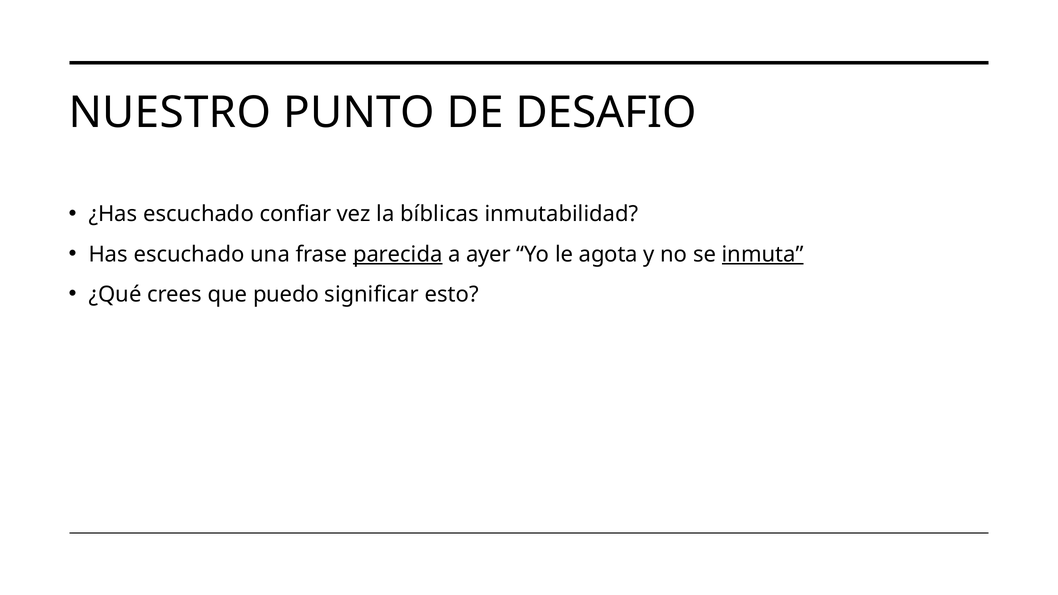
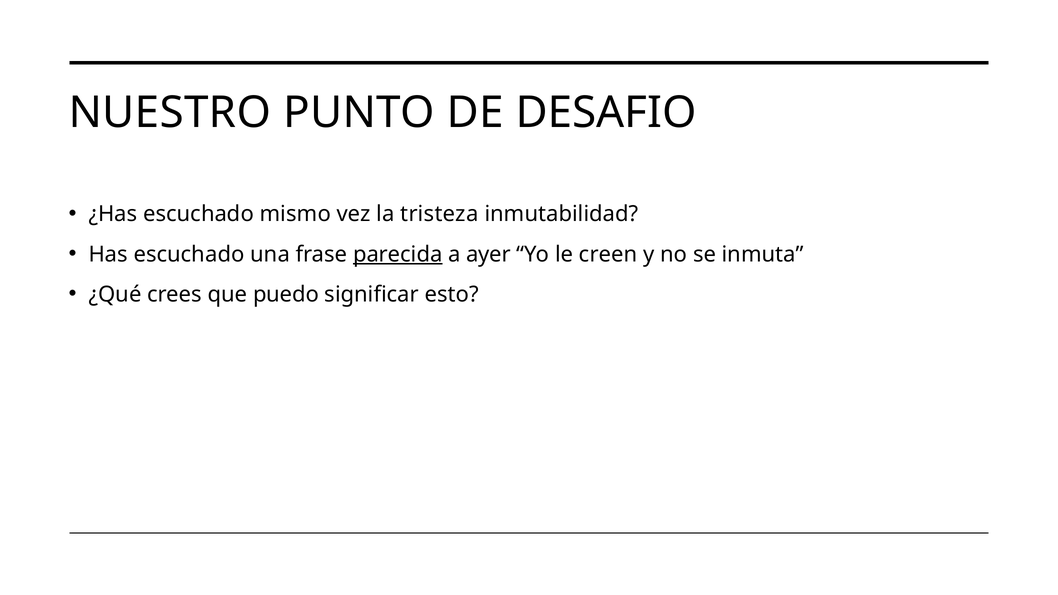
confiar: confiar -> mismo
bíblicas: bíblicas -> tristeza
agota: agota -> creen
inmuta underline: present -> none
